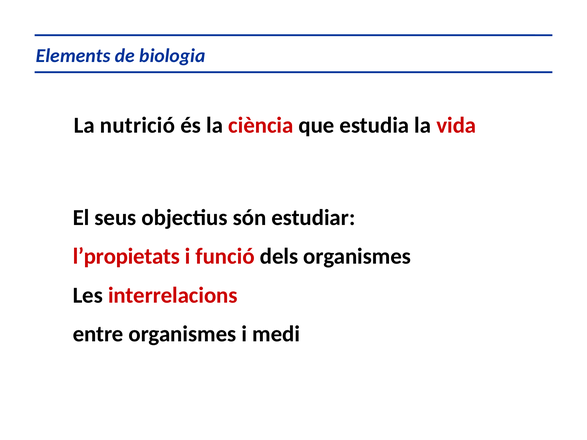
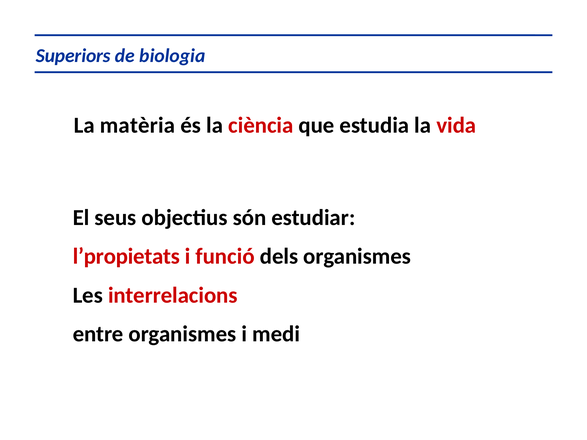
Elements: Elements -> Superiors
nutrició: nutrició -> matèria
